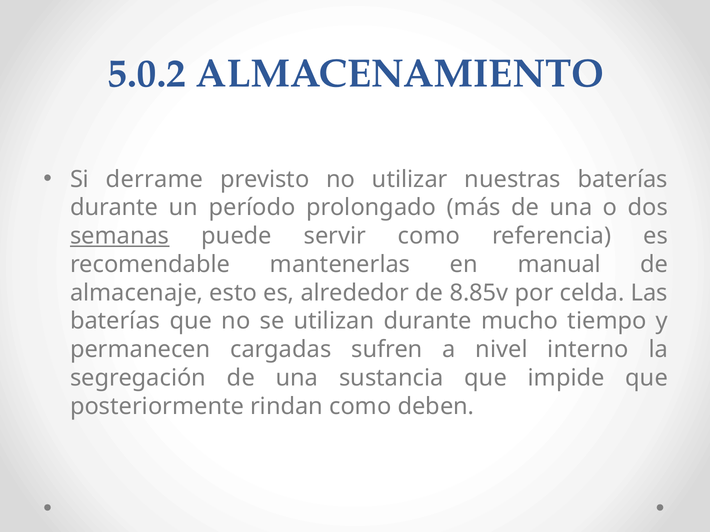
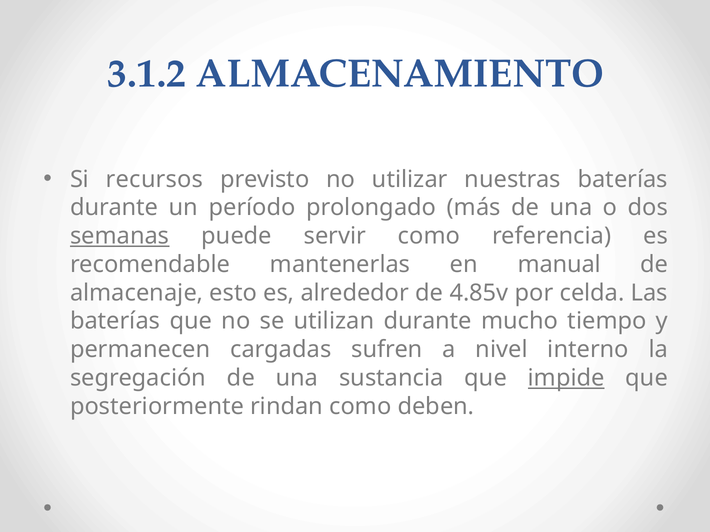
5.0.2: 5.0.2 -> 3.1.2
derrame: derrame -> recursos
8.85v: 8.85v -> 4.85v
impide underline: none -> present
